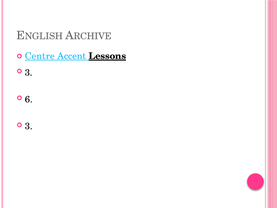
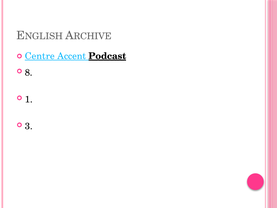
Lessons: Lessons -> Podcast
3 at (29, 73): 3 -> 8
6: 6 -> 1
